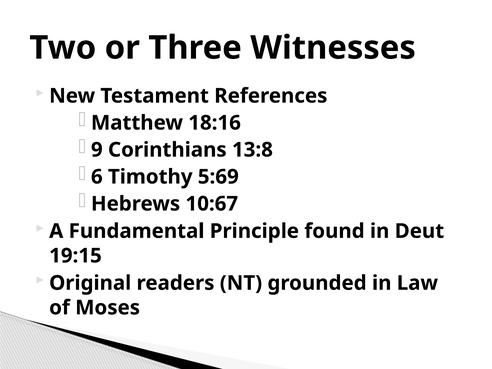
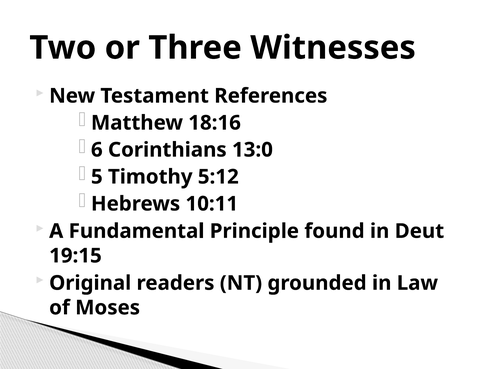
9: 9 -> 6
13:8: 13:8 -> 13:0
6: 6 -> 5
5:69: 5:69 -> 5:12
10:67: 10:67 -> 10:11
